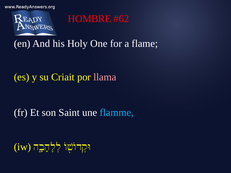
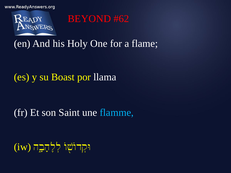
HOMBRE: HOMBRE -> BEYOND
Criait: Criait -> Boast
llama colour: pink -> white
